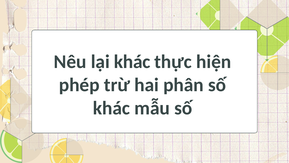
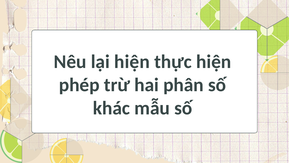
lại khác: khác -> hiện
